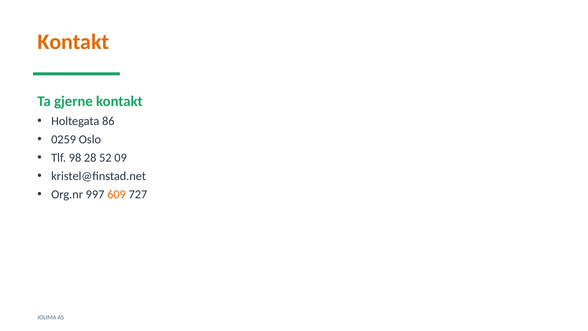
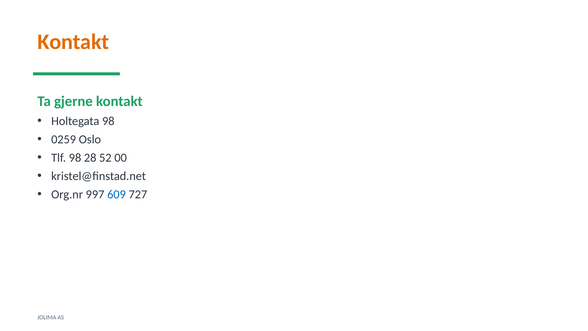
Holtegata 86: 86 -> 98
09: 09 -> 00
609 colour: orange -> blue
